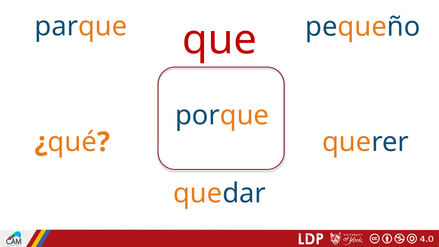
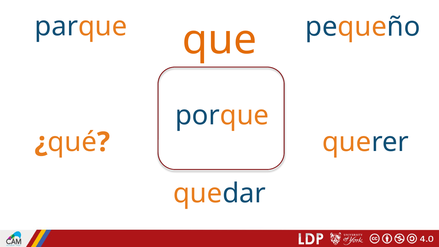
que colour: red -> orange
